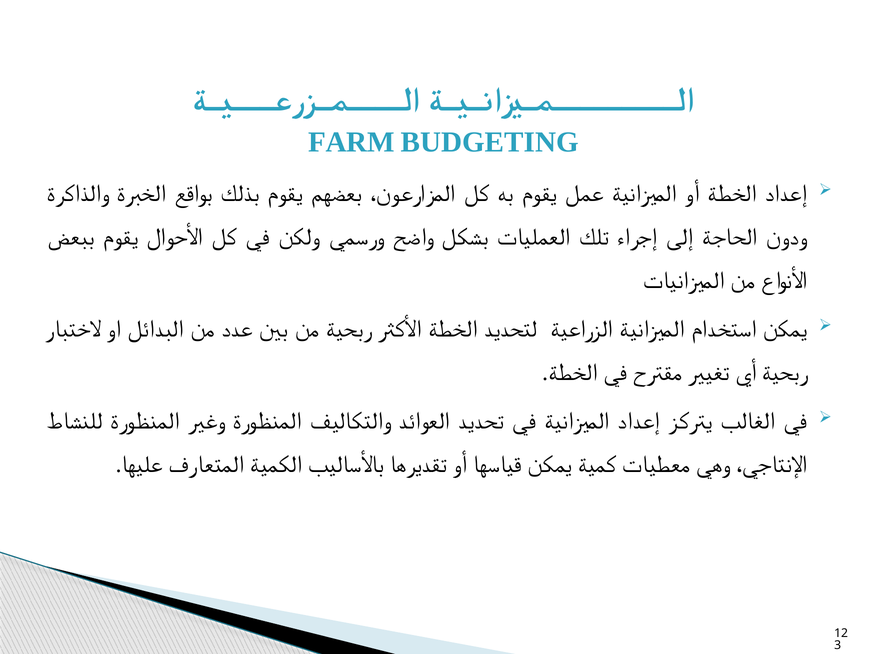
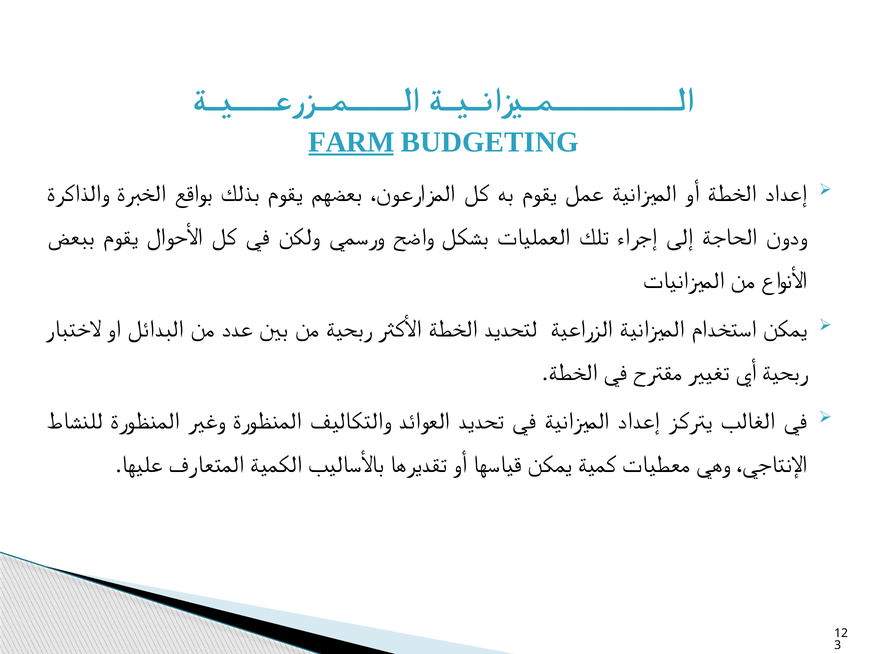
FARM underline: none -> present
